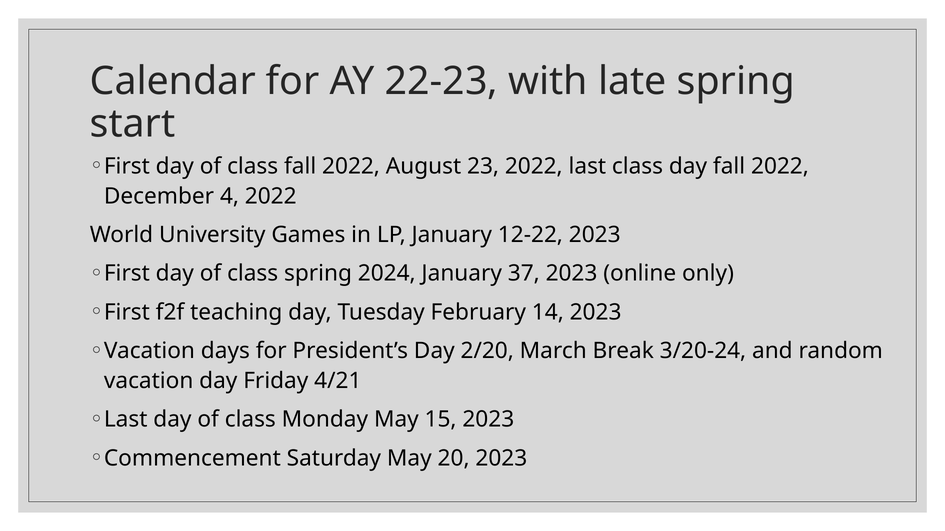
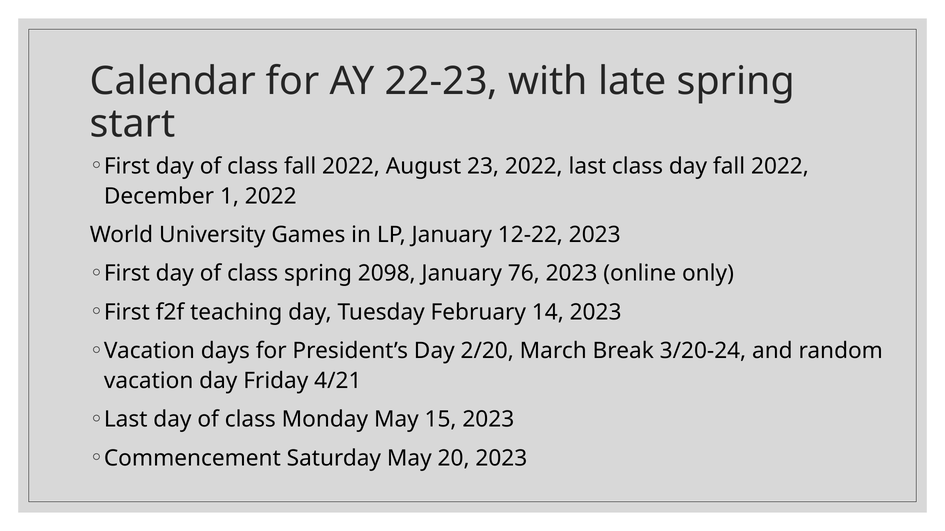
4: 4 -> 1
2024: 2024 -> 2098
37: 37 -> 76
